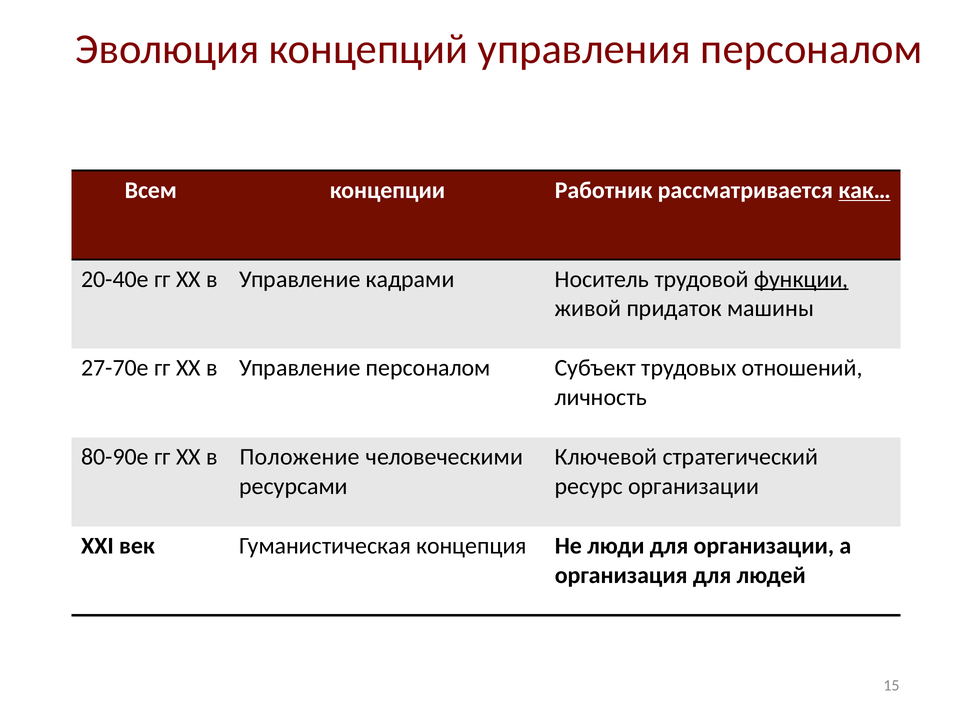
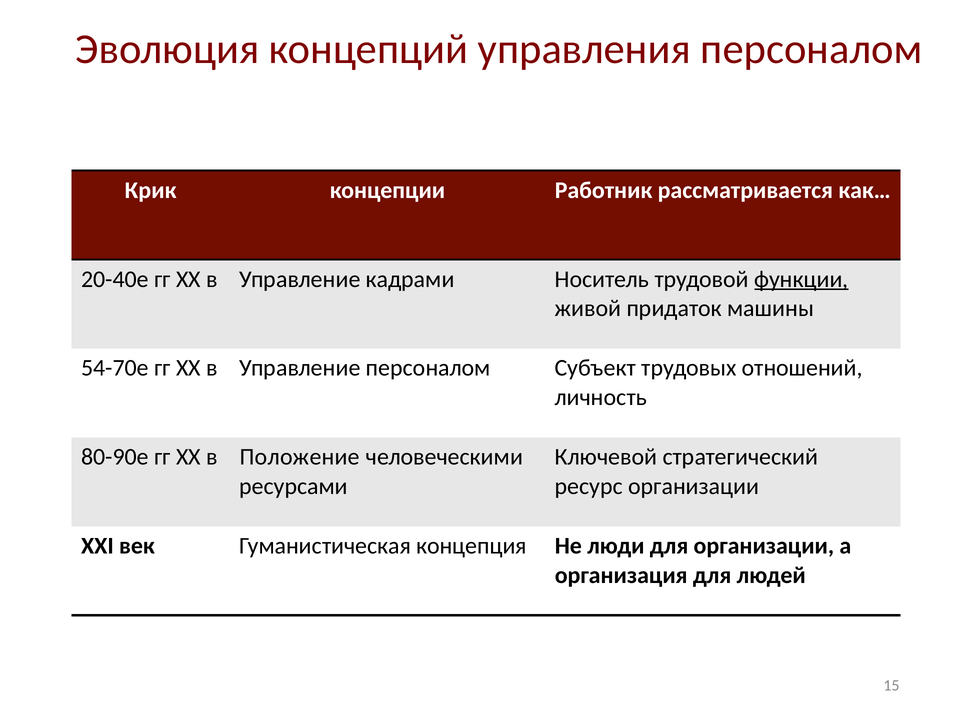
Всем: Всем -> Крик
как… underline: present -> none
27-70е: 27-70е -> 54-70е
